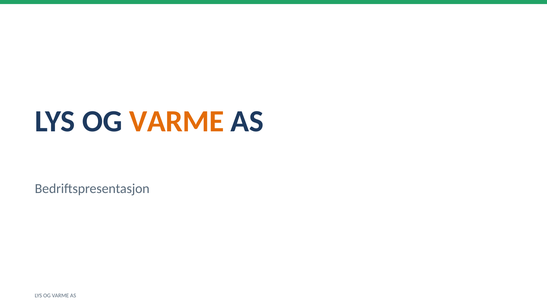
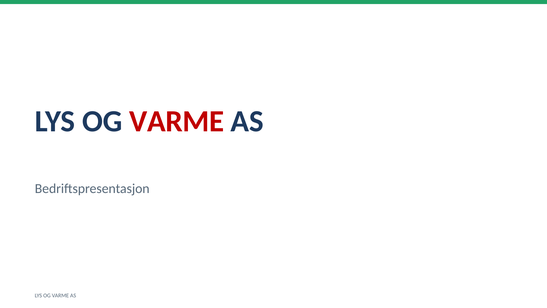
VARME at (177, 121) colour: orange -> red
